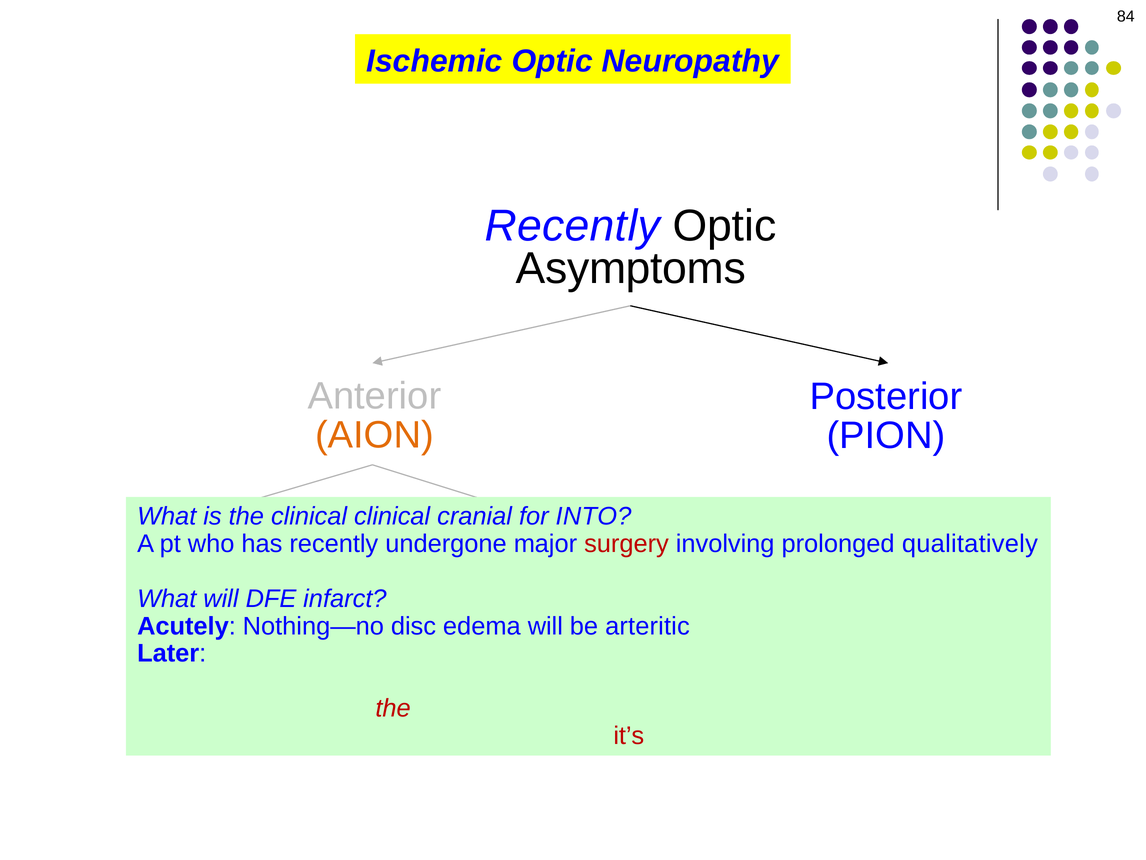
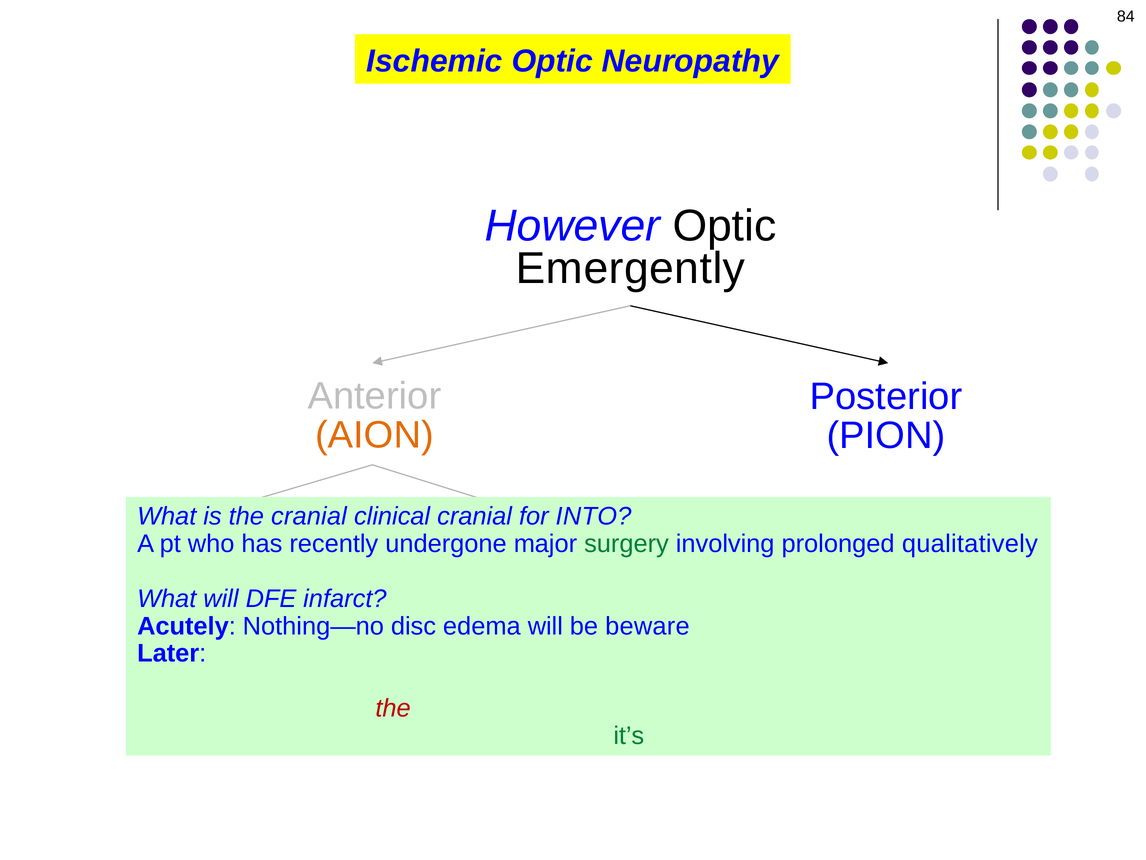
Recently at (572, 226): Recently -> However
Asymptoms: Asymptoms -> Emergently
the clinical: clinical -> cranial
surgery colour: red -> green
be arteritic: arteritic -> beware
it’s colour: red -> green
